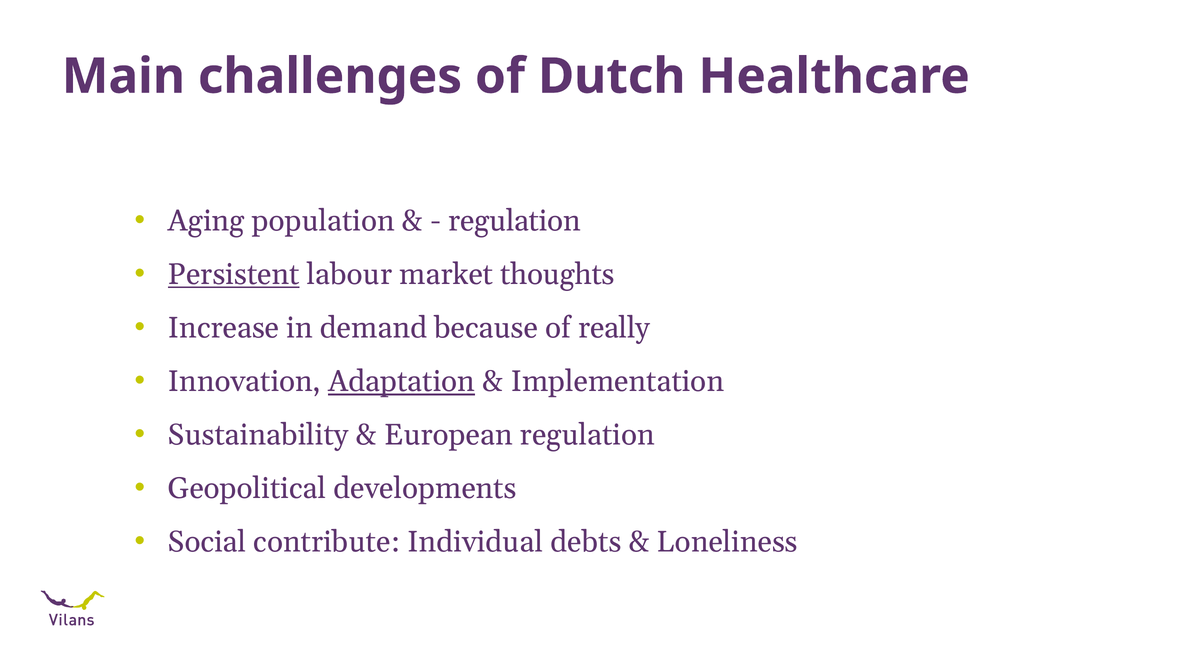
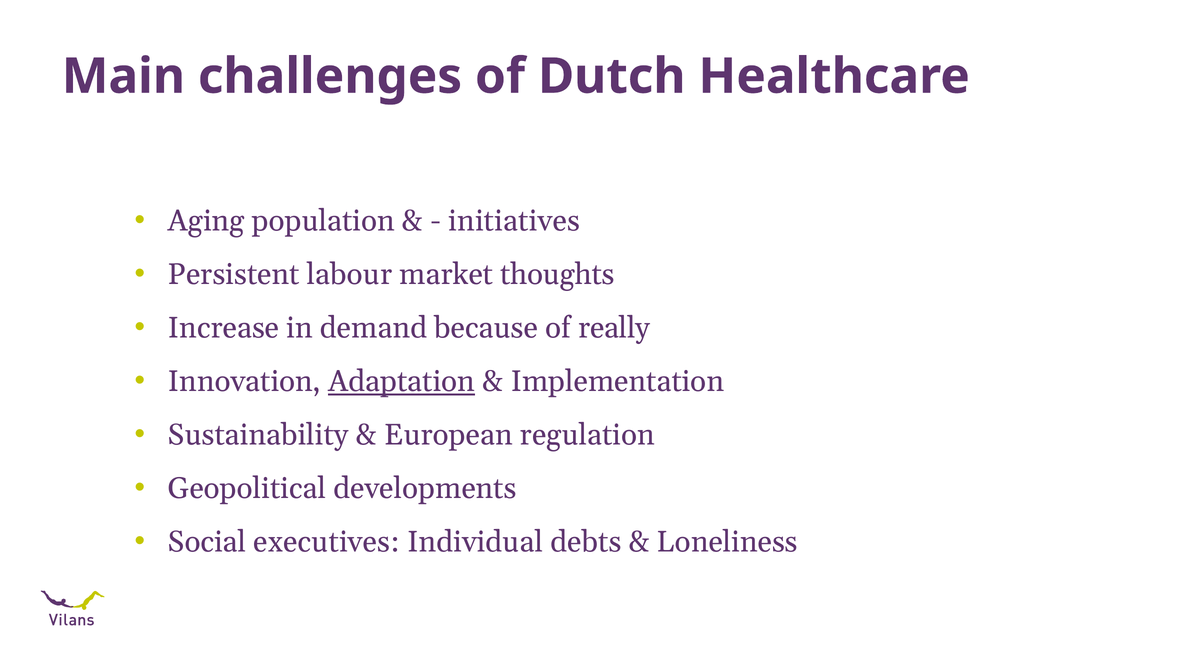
regulation at (515, 221): regulation -> initiatives
Persistent underline: present -> none
contribute: contribute -> executives
